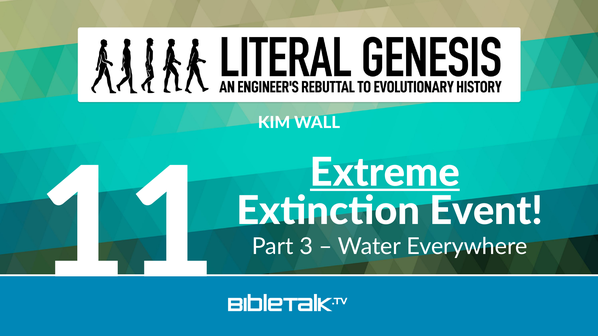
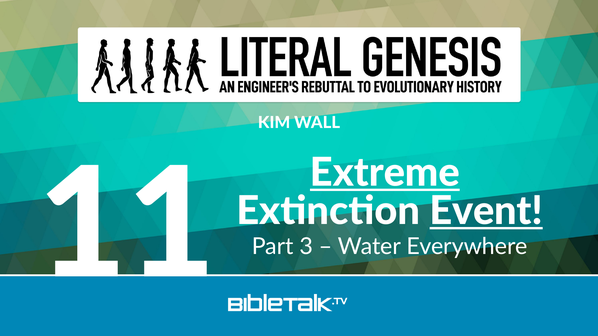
Event underline: none -> present
